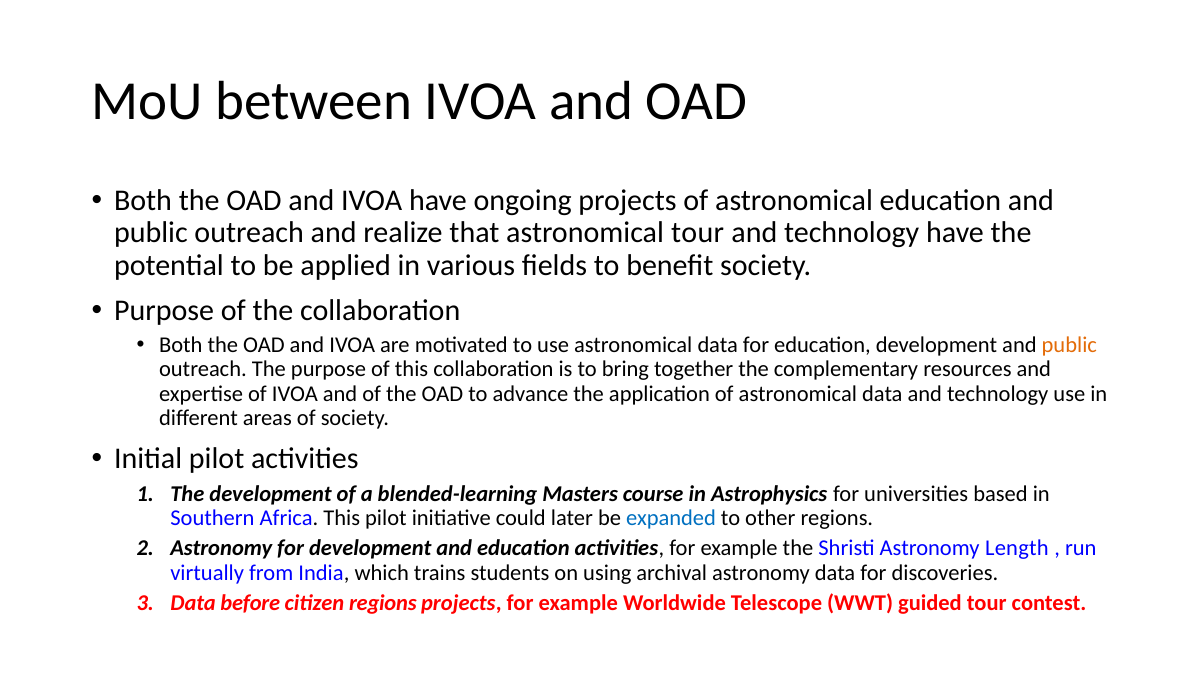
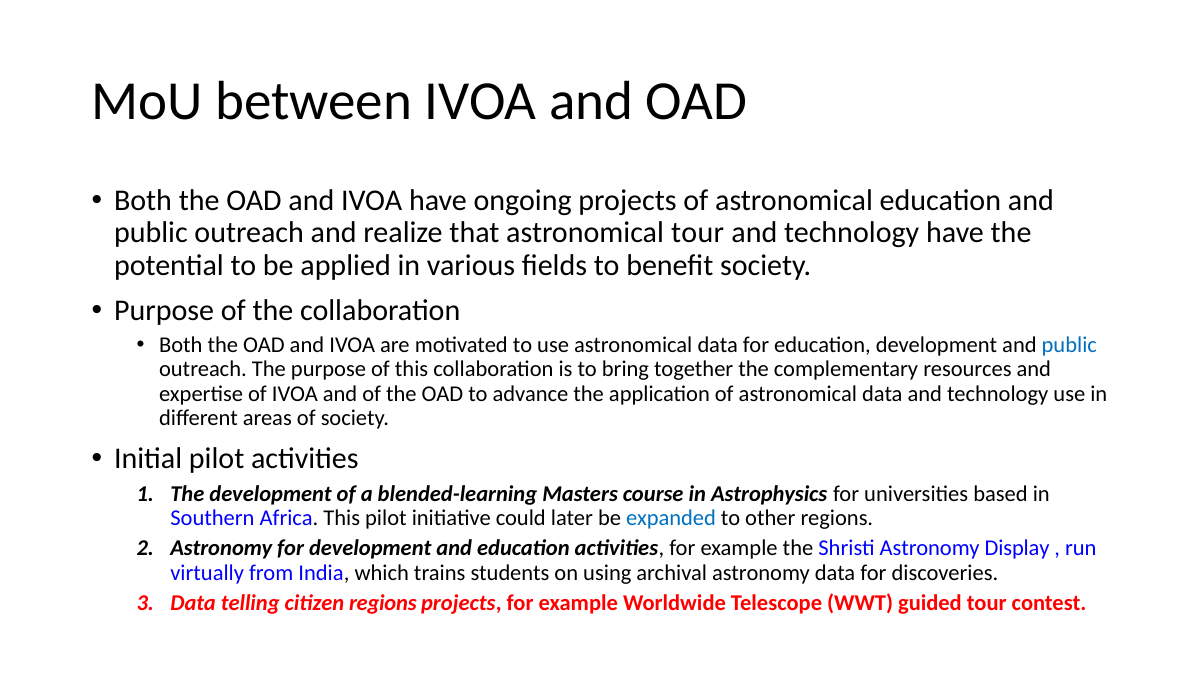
public at (1069, 345) colour: orange -> blue
Length: Length -> Display
before: before -> telling
